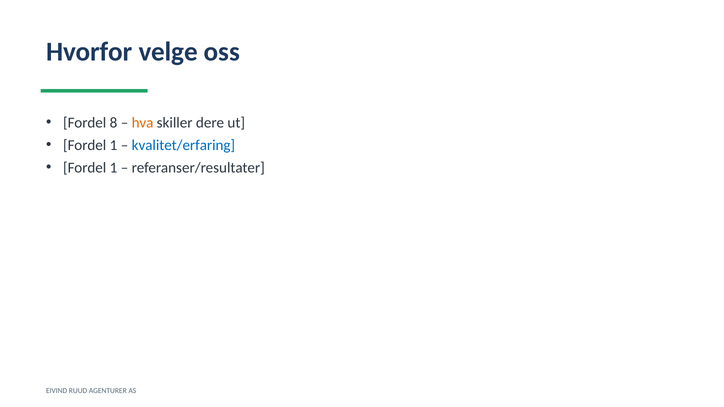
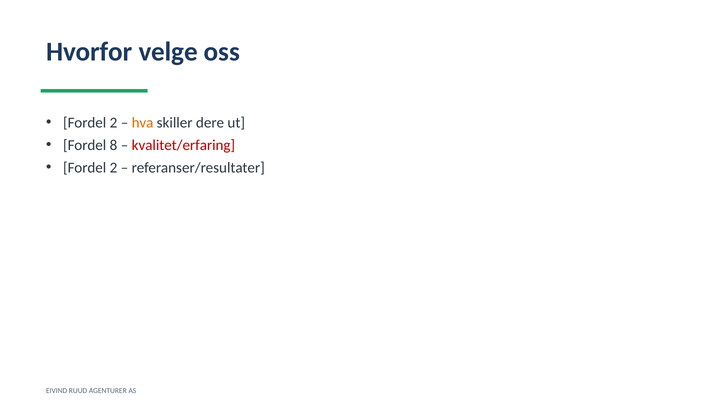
8 at (114, 123): 8 -> 2
1 at (114, 145): 1 -> 8
kvalitet/erfaring colour: blue -> red
1 at (114, 168): 1 -> 2
